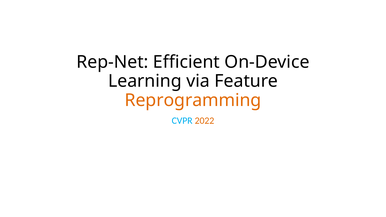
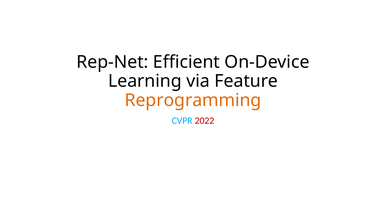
2022 colour: orange -> red
